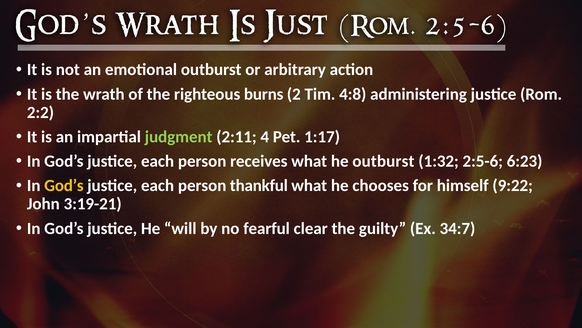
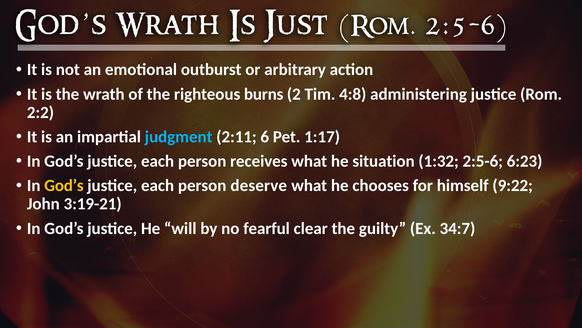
judgment colour: light green -> light blue
4: 4 -> 6
he outburst: outburst -> situation
thankful: thankful -> deserve
